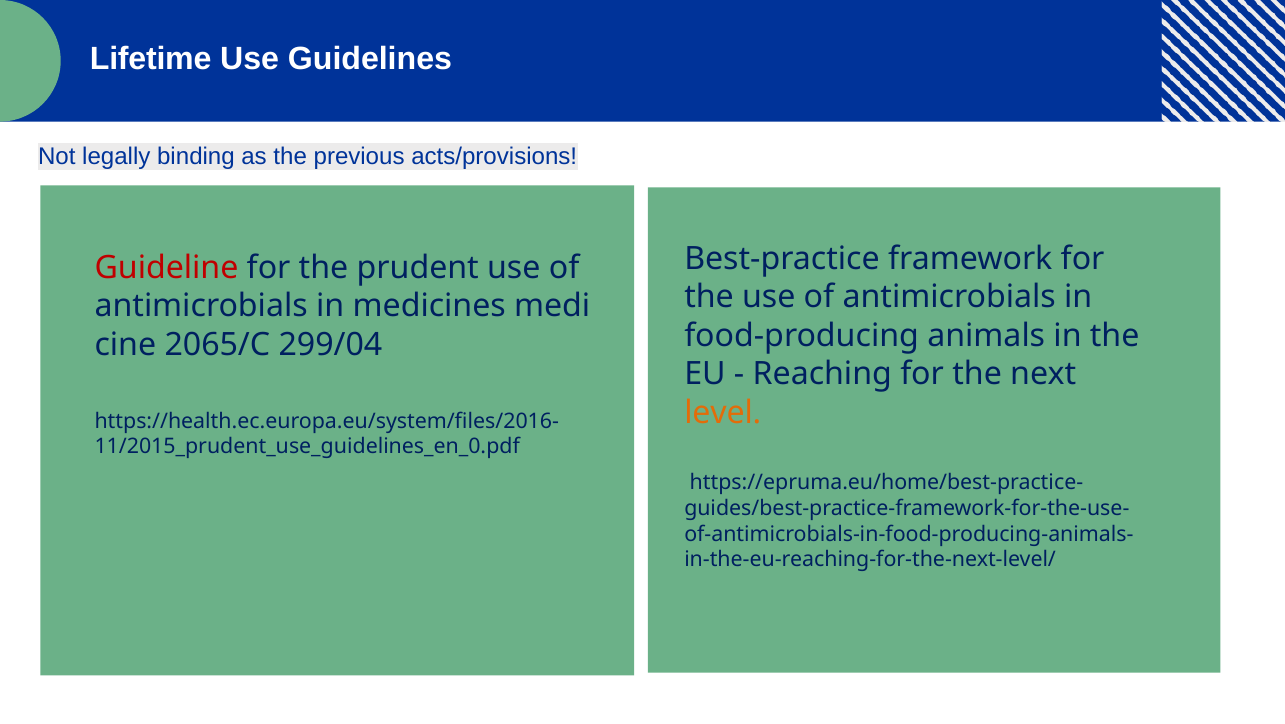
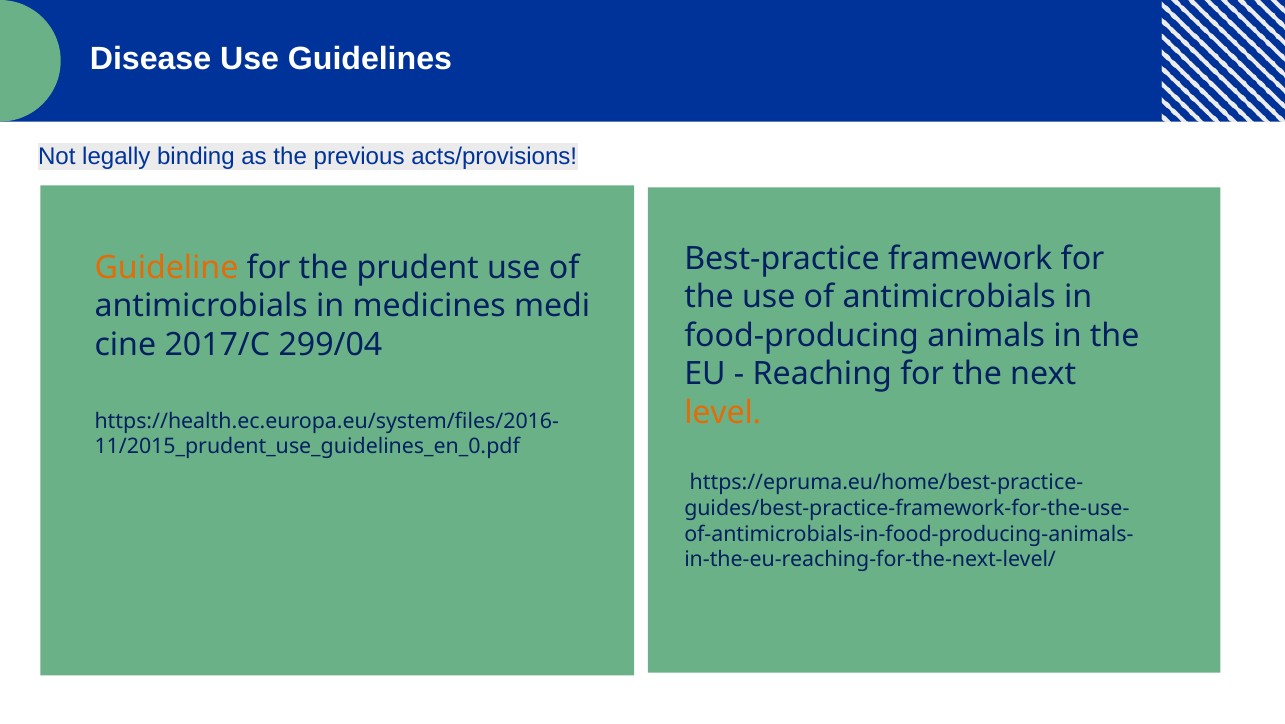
Lifetime: Lifetime -> Disease
Guideline colour: red -> orange
2065/C: 2065/C -> 2017/C
